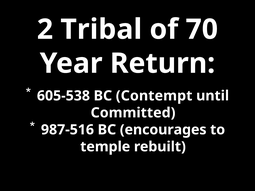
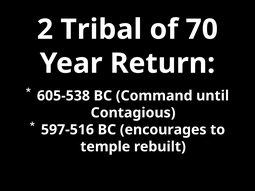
Contempt: Contempt -> Command
Committed: Committed -> Contagious
987-516: 987-516 -> 597-516
